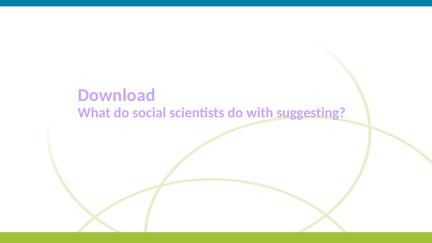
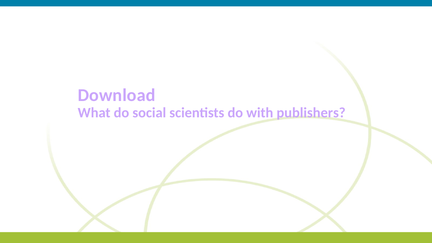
suggesting: suggesting -> publishers
